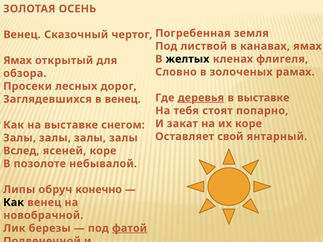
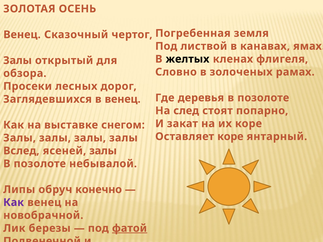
Ямах at (18, 60): Ямах -> Залы
деревья underline: present -> none
выставке at (263, 98): выставке -> позолоте
тебя: тебя -> след
Оставляет свой: свой -> коре
ясеней коре: коре -> залы
Как at (14, 203) colour: black -> purple
